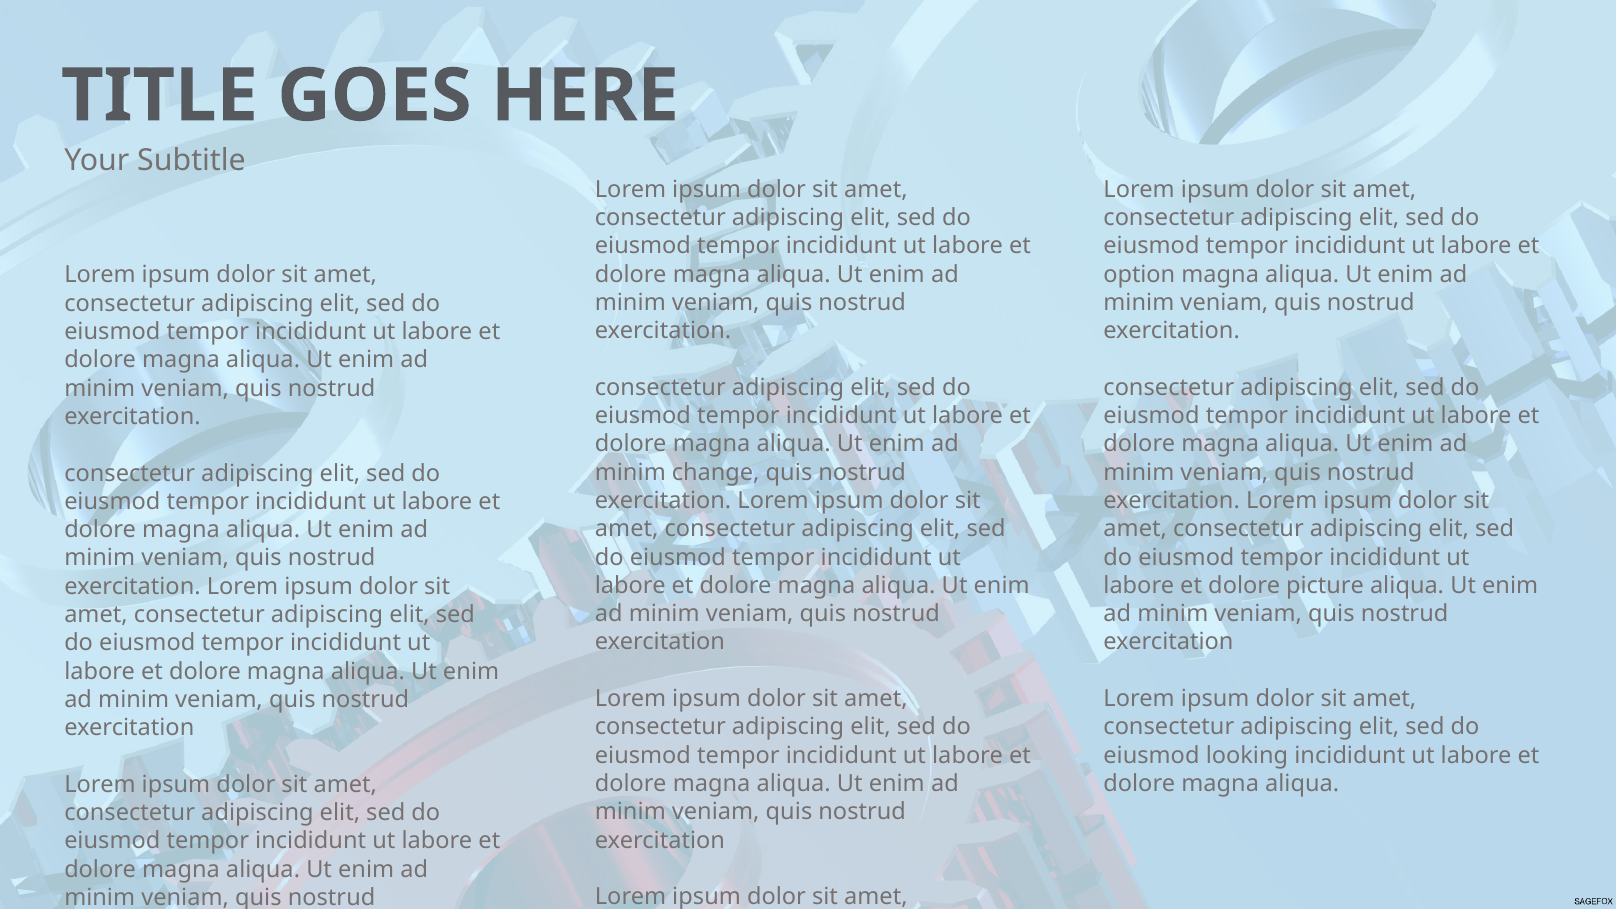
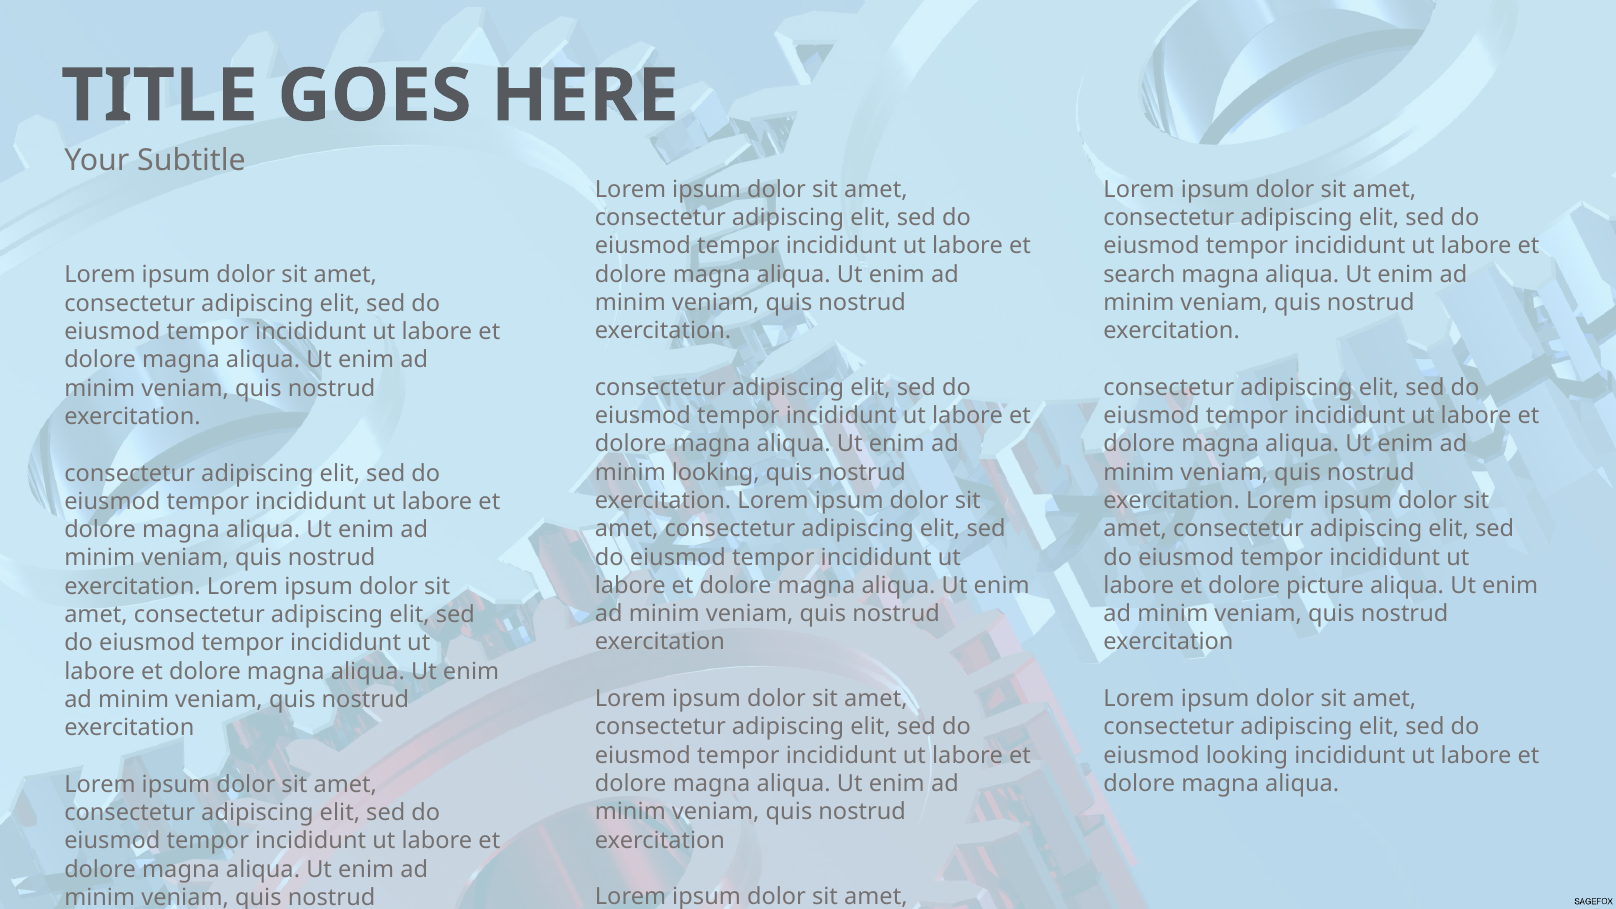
option: option -> search
minim change: change -> looking
